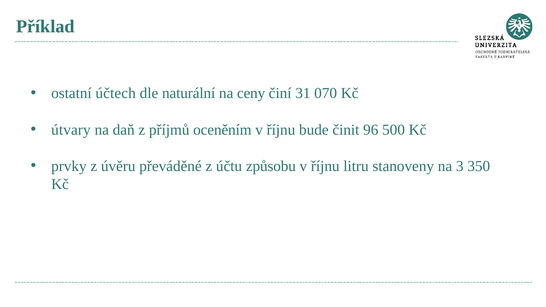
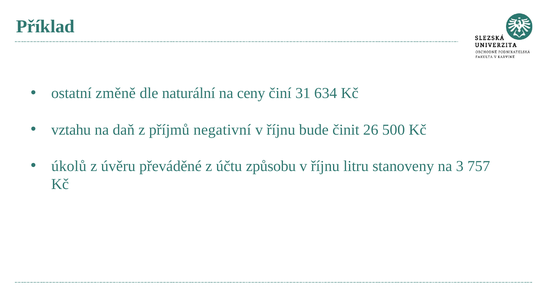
účtech: účtech -> změně
070: 070 -> 634
útvary: útvary -> vztahu
oceněním: oceněním -> negativní
96: 96 -> 26
prvky: prvky -> úkolů
350: 350 -> 757
